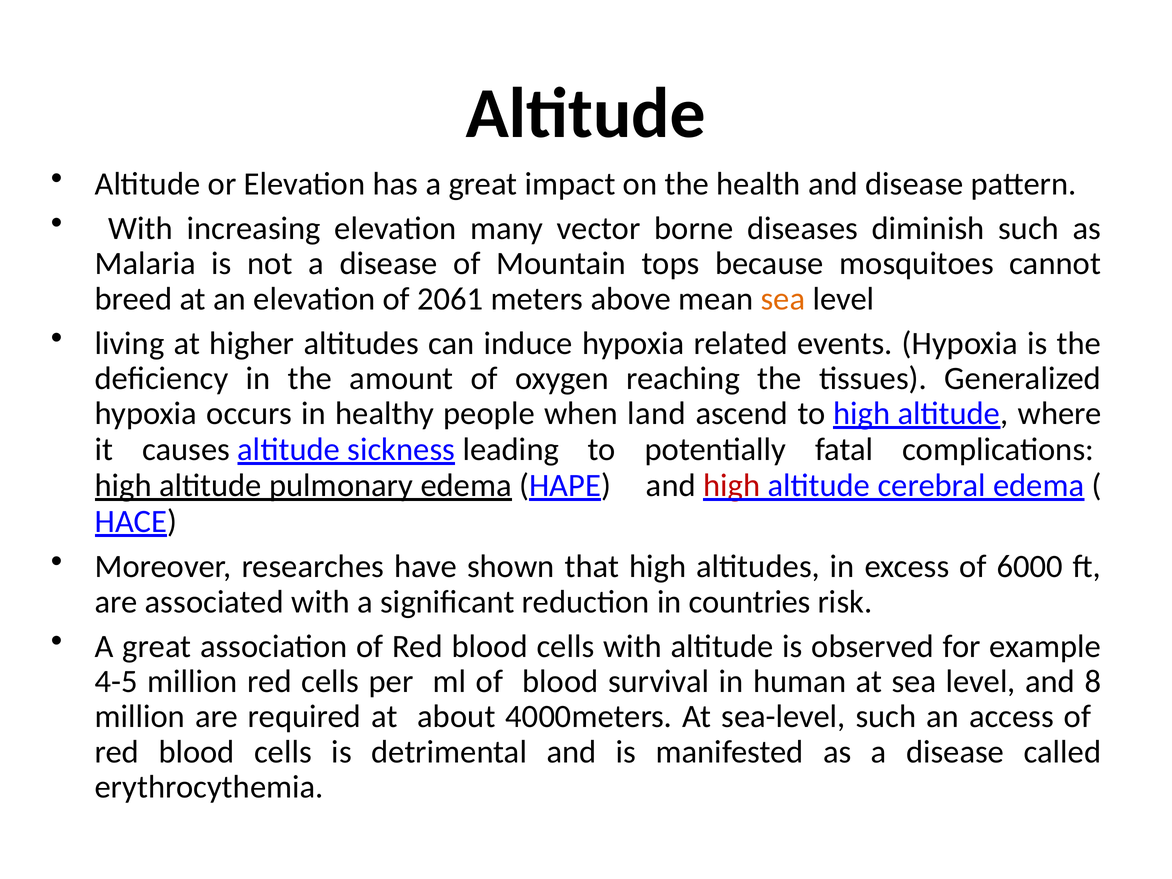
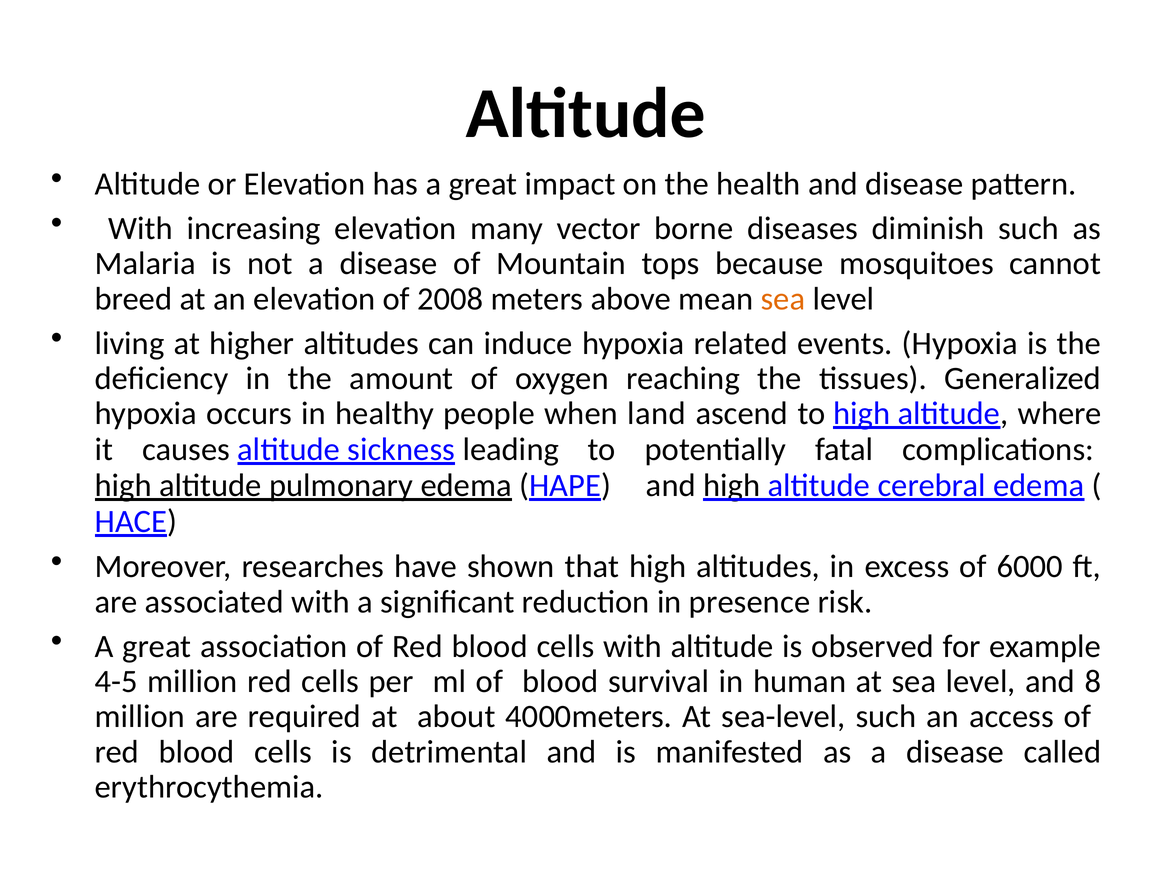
2061: 2061 -> 2008
high at (732, 485) colour: red -> black
countries: countries -> presence
